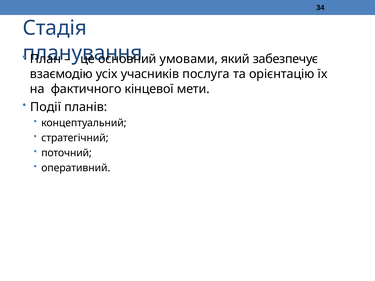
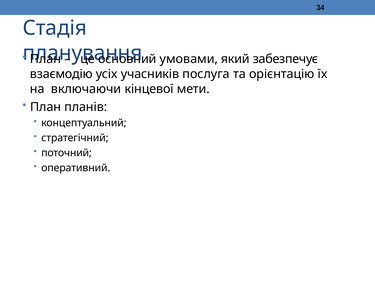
фактичного: фактичного -> включаючи
Події at (46, 107): Події -> План
